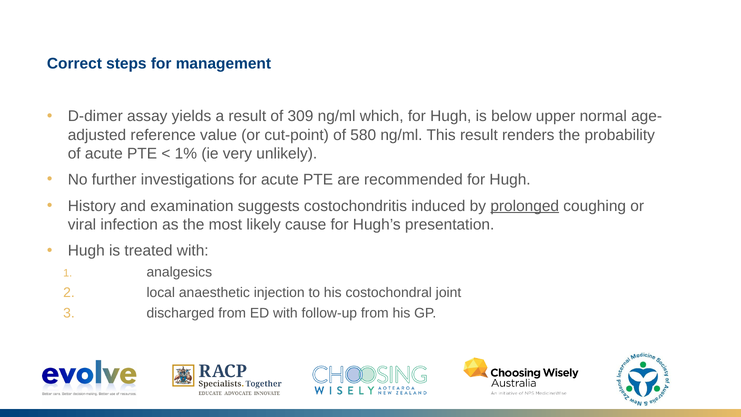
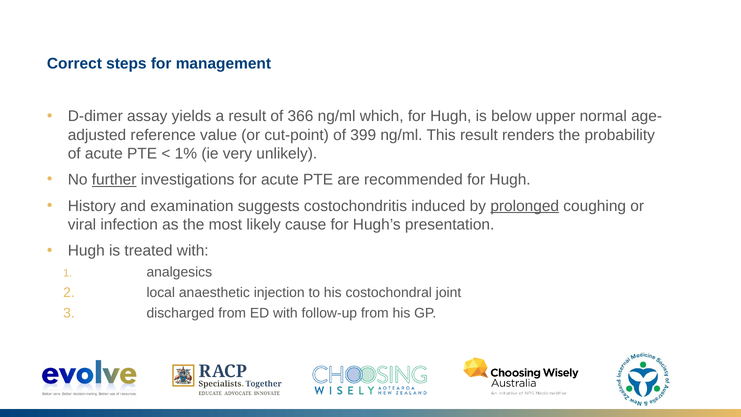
309: 309 -> 366
580: 580 -> 399
further underline: none -> present
